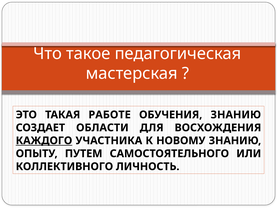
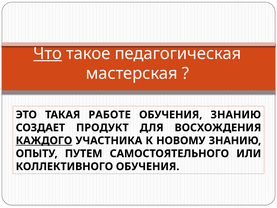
Что underline: none -> present
ОБЛАСТИ: ОБЛАСТИ -> ПРОДУКТ
КОЛЛЕКТИВНОГО ЛИЧНОСТЬ: ЛИЧНОСТЬ -> ОБУЧЕНИЯ
